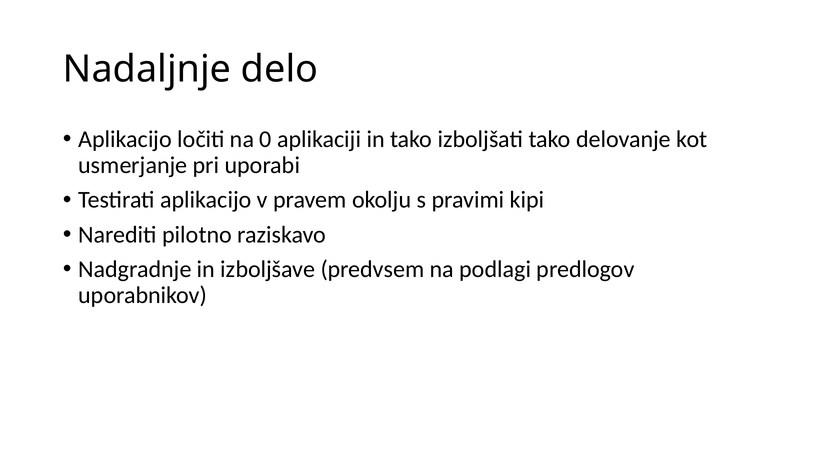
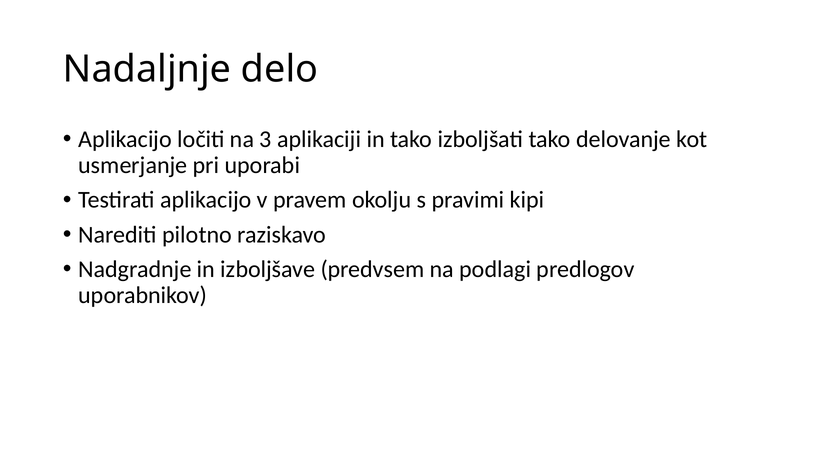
0: 0 -> 3
